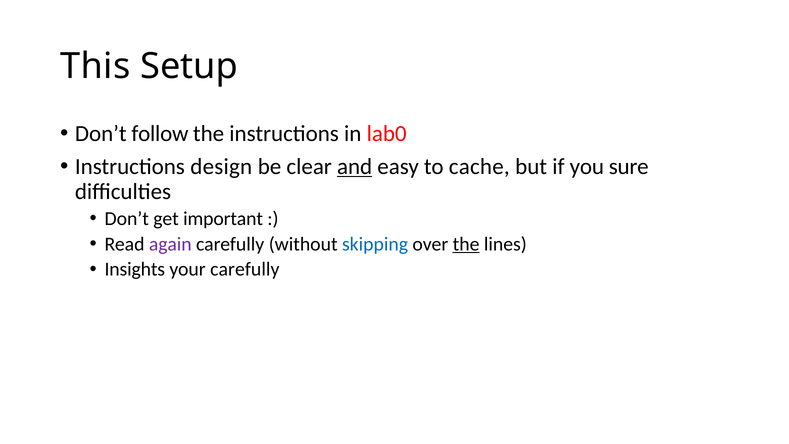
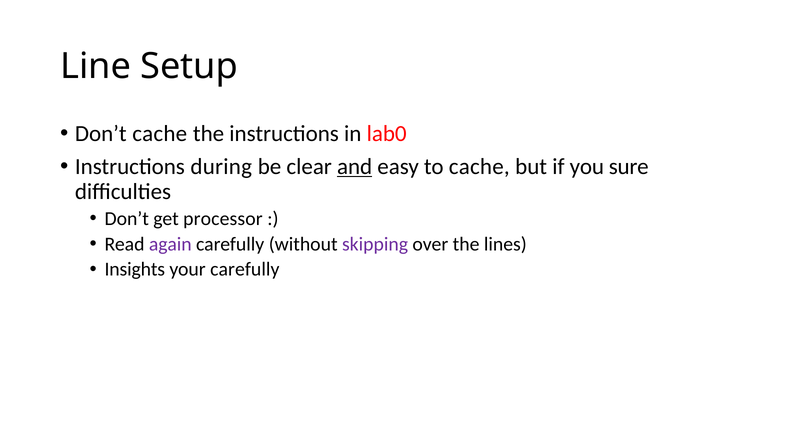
This: This -> Line
Don’t follow: follow -> cache
design: design -> during
important: important -> processor
skipping colour: blue -> purple
the at (466, 244) underline: present -> none
